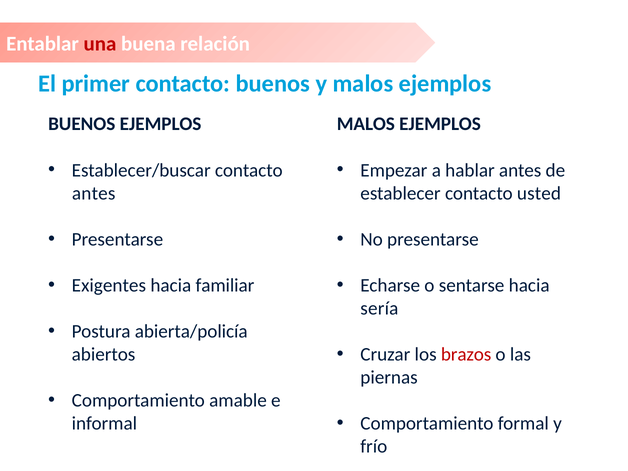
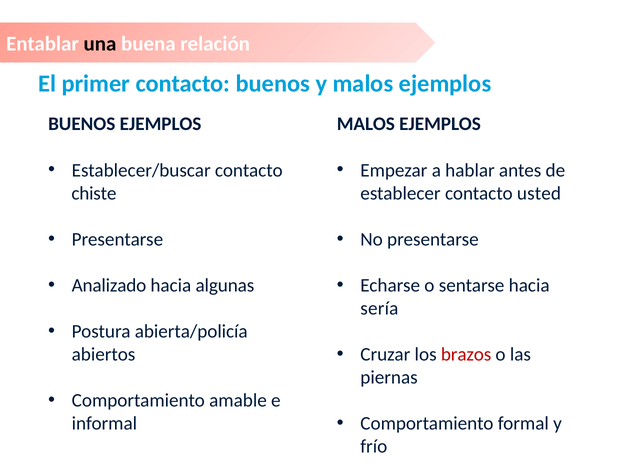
una colour: red -> black
antes at (94, 193): antes -> chiste
Exigentes: Exigentes -> Analizado
familiar: familiar -> algunas
